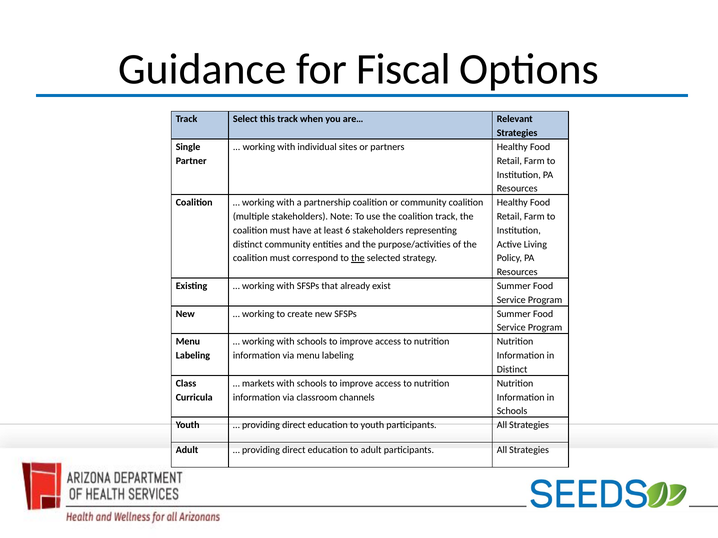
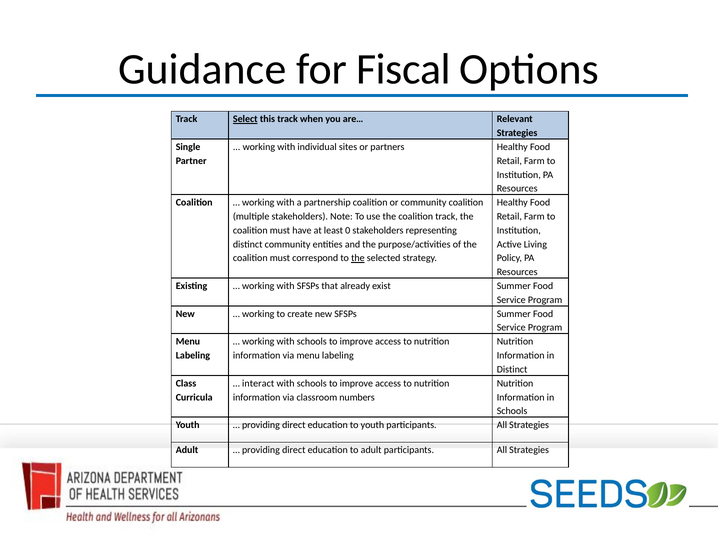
Select underline: none -> present
6: 6 -> 0
markets: markets -> interact
channels: channels -> numbers
